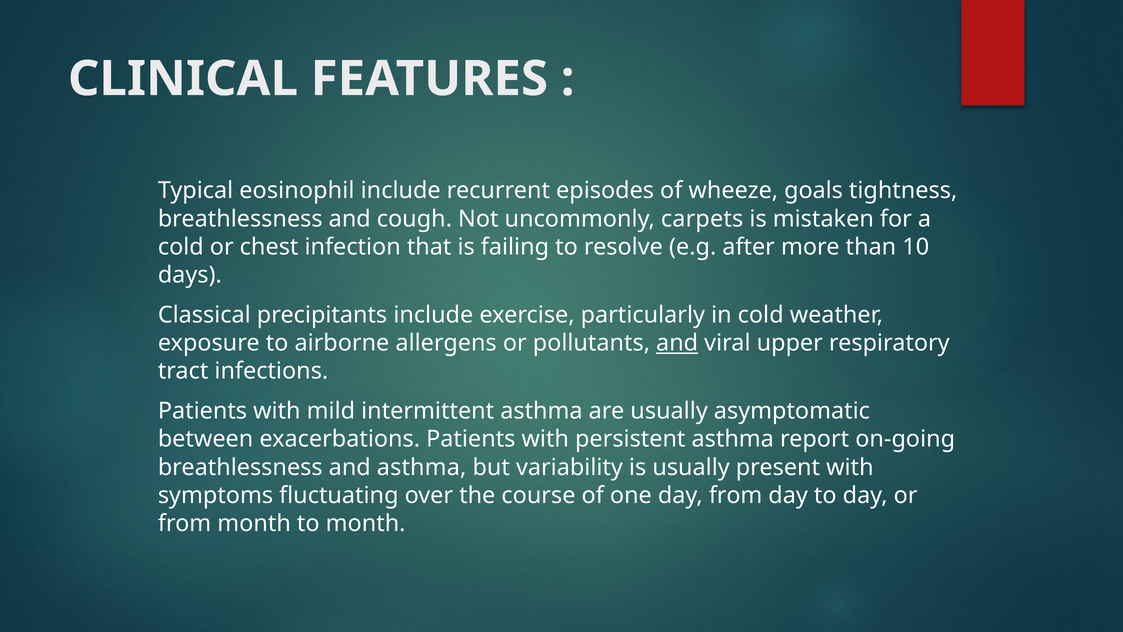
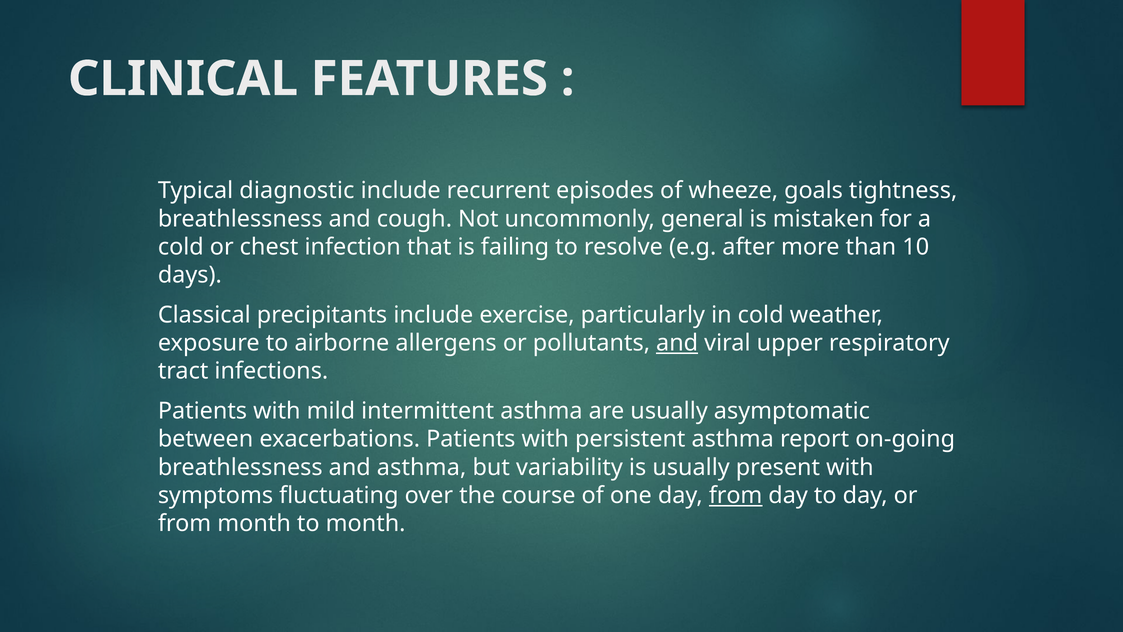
eosinophil: eosinophil -> diagnostic
carpets: carpets -> general
from at (736, 495) underline: none -> present
